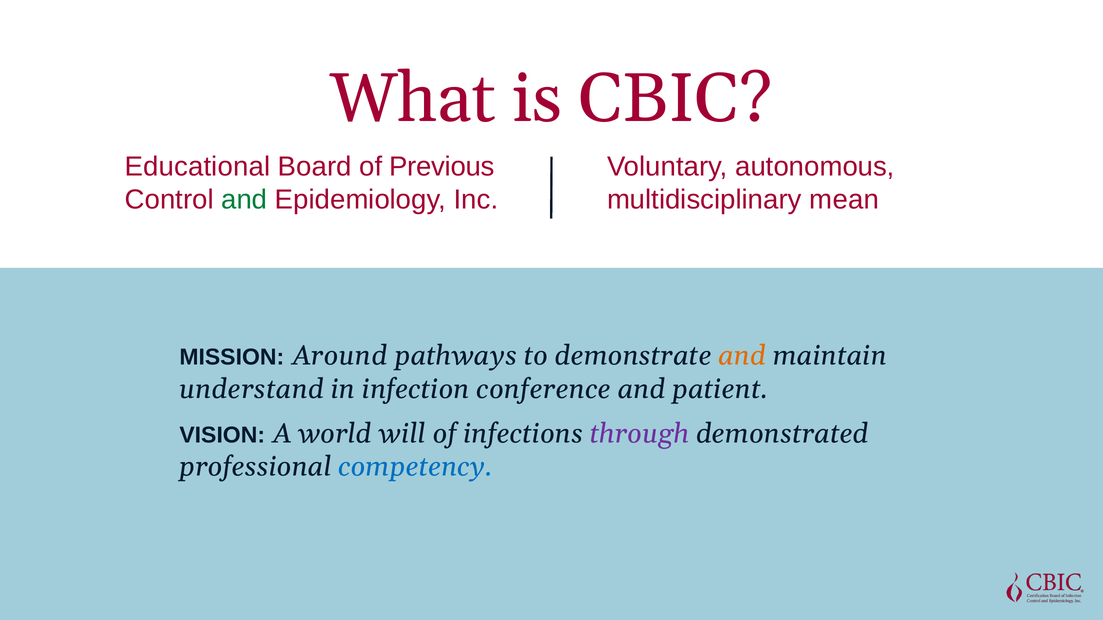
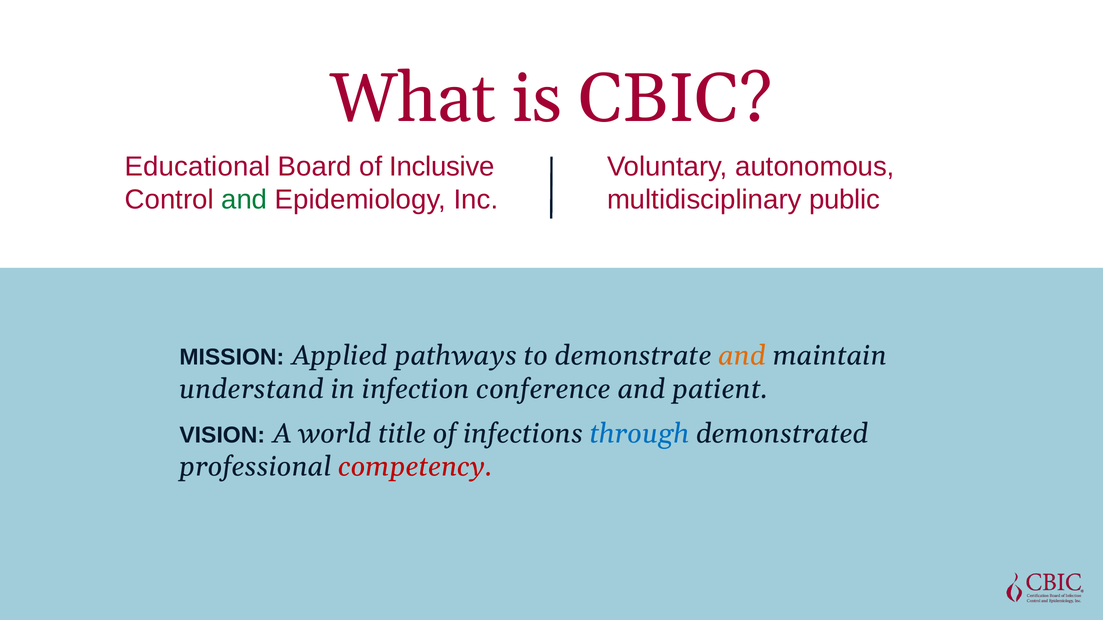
Previous: Previous -> Inclusive
mean: mean -> public
Around: Around -> Applied
will: will -> title
through colour: purple -> blue
competency colour: blue -> red
